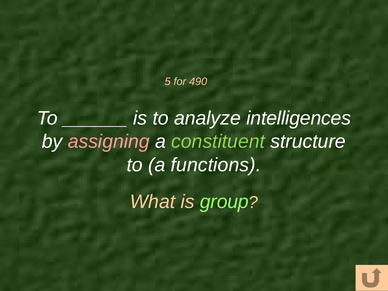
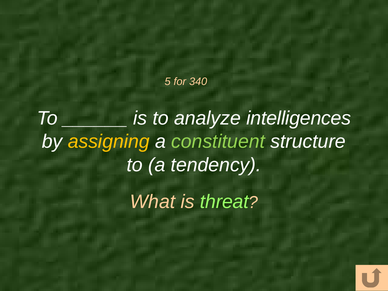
490: 490 -> 340
assigning colour: pink -> yellow
functions: functions -> tendency
group: group -> threat
